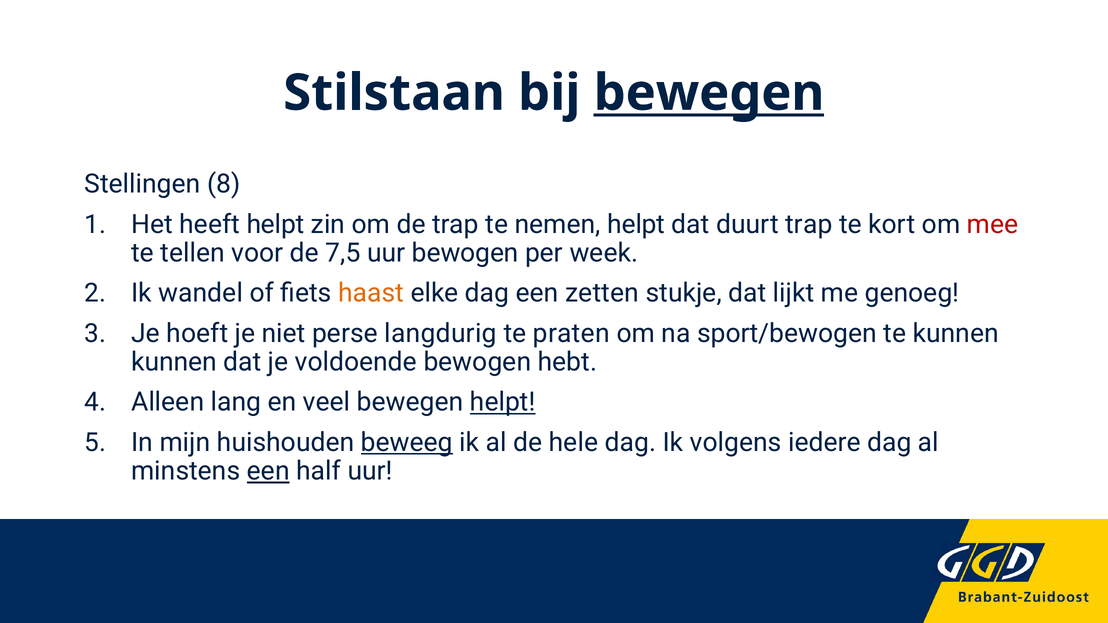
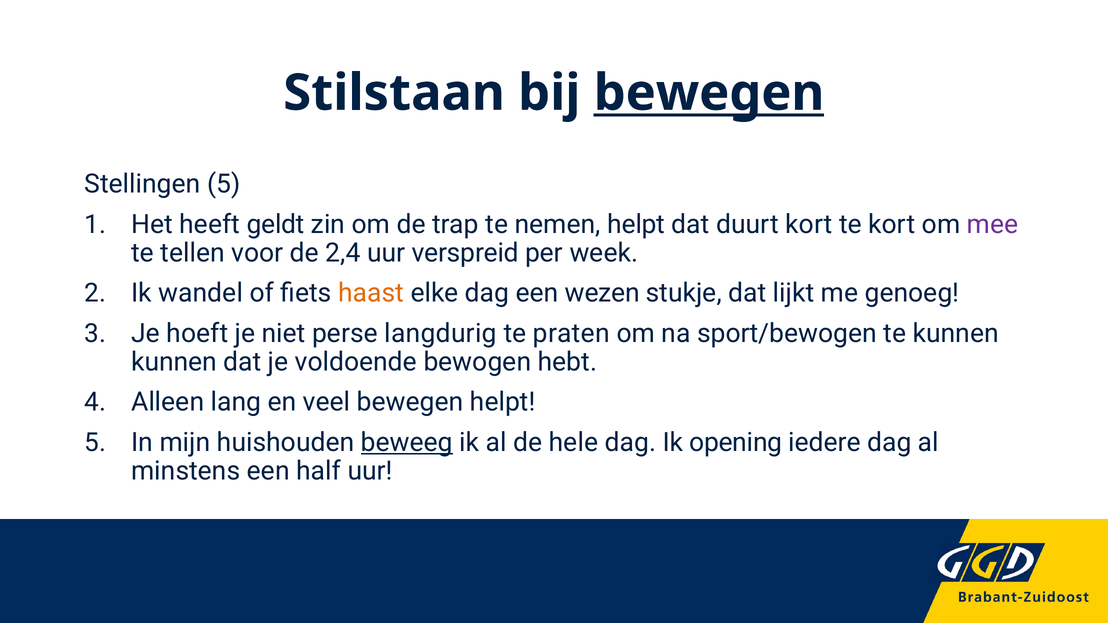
Stellingen 8: 8 -> 5
heeft helpt: helpt -> geldt
duurt trap: trap -> kort
mee colour: red -> purple
7,5: 7,5 -> 2,4
uur bewogen: bewogen -> verspreid
zetten: zetten -> wezen
helpt at (503, 402) underline: present -> none
volgens: volgens -> opening
een at (268, 471) underline: present -> none
